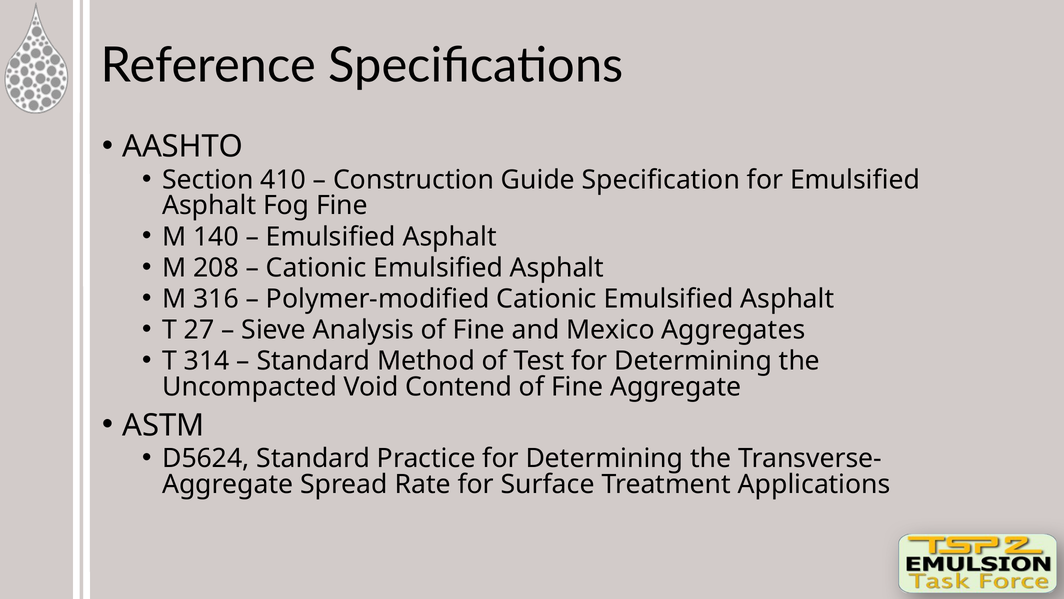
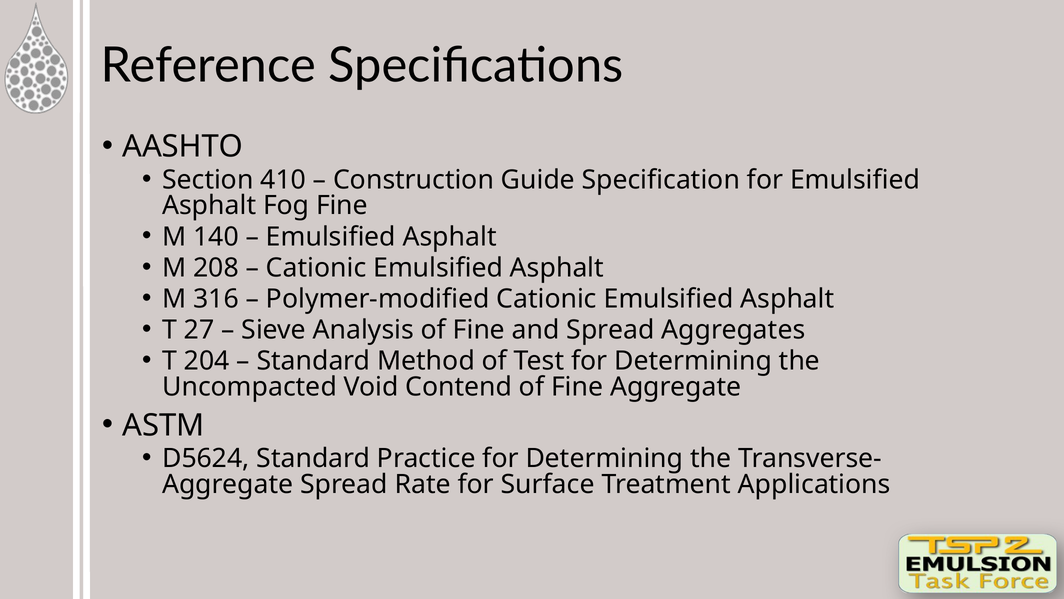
and Mexico: Mexico -> Spread
314: 314 -> 204
